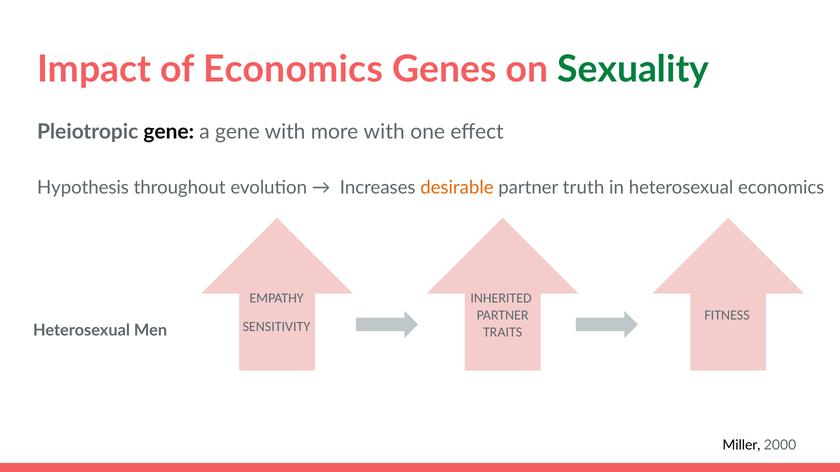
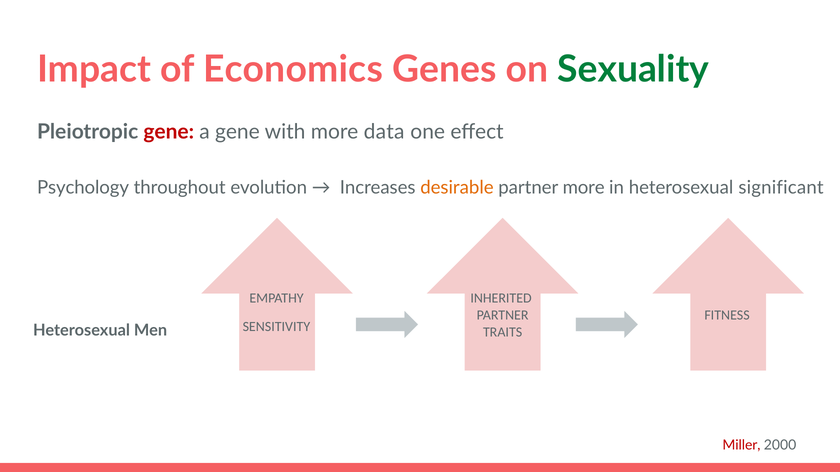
gene at (169, 132) colour: black -> red
more with: with -> data
Hypothesis: Hypothesis -> Psychology
partner truth: truth -> more
heterosexual economics: economics -> significant
Miller colour: black -> red
